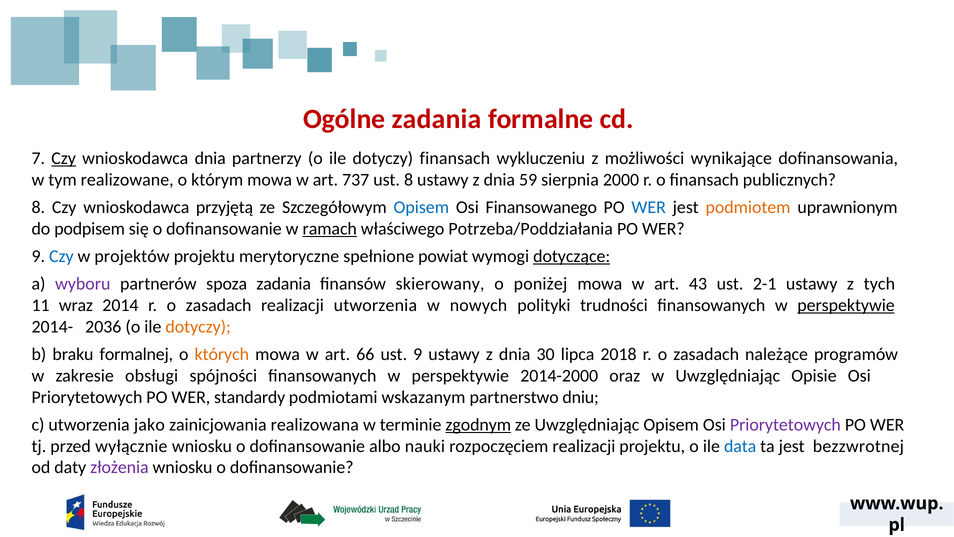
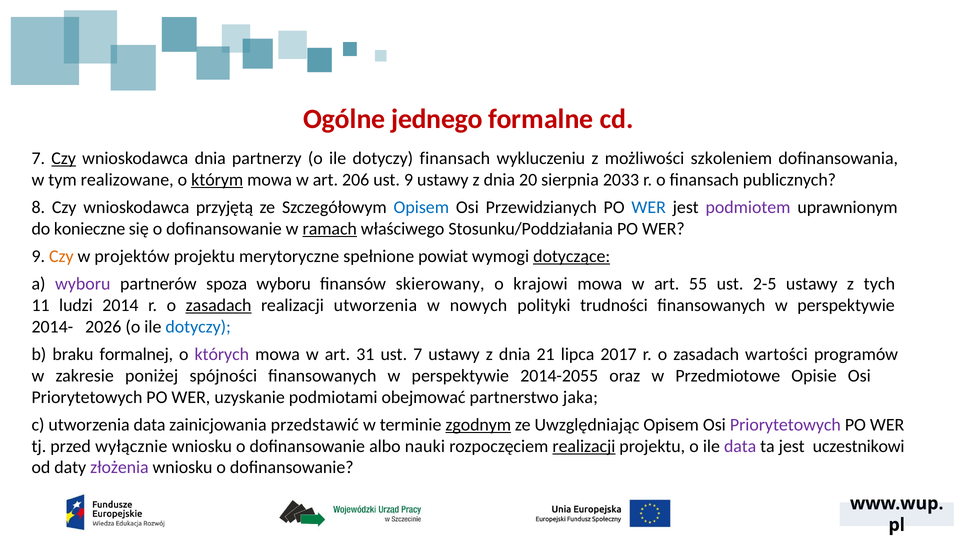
Ogólne zadania: zadania -> jednego
wynikające: wynikające -> szkoleniem
którym underline: none -> present
737: 737 -> 206
ust 8: 8 -> 9
59: 59 -> 20
2000: 2000 -> 2033
Finansowanego: Finansowanego -> Przewidzianych
podmiotem colour: orange -> purple
podpisem: podpisem -> konieczne
Potrzeba/Poddziałania: Potrzeba/Poddziałania -> Stosunku/Poddziałania
Czy at (61, 256) colour: blue -> orange
spoza zadania: zadania -> wyboru
poniżej: poniżej -> krajowi
43: 43 -> 55
2-1: 2-1 -> 2-5
wraz: wraz -> ludzi
zasadach at (219, 305) underline: none -> present
perspektywie at (846, 305) underline: present -> none
2036: 2036 -> 2026
dotyczy at (198, 327) colour: orange -> blue
których colour: orange -> purple
66: 66 -> 31
ust 9: 9 -> 7
30: 30 -> 21
2018: 2018 -> 2017
należące: należące -> wartości
obsługi: obsługi -> poniżej
2014-2000: 2014-2000 -> 2014-2055
w Uwzględniając: Uwzględniając -> Przedmiotowe
standardy: standardy -> uzyskanie
wskazanym: wskazanym -> obejmować
dniu: dniu -> jaka
utworzenia jako: jako -> data
realizowana: realizowana -> przedstawić
realizacji at (584, 446) underline: none -> present
data at (740, 446) colour: blue -> purple
bezzwrotnej: bezzwrotnej -> uczestnikowi
